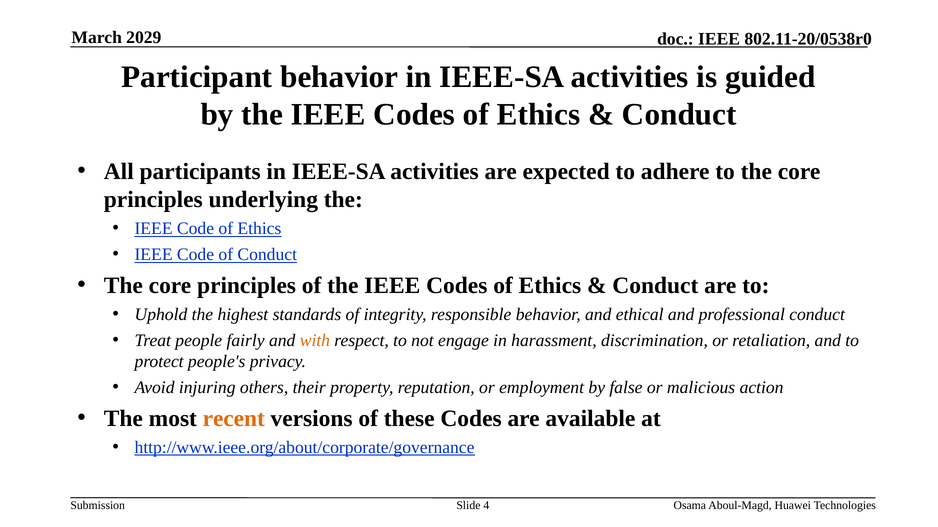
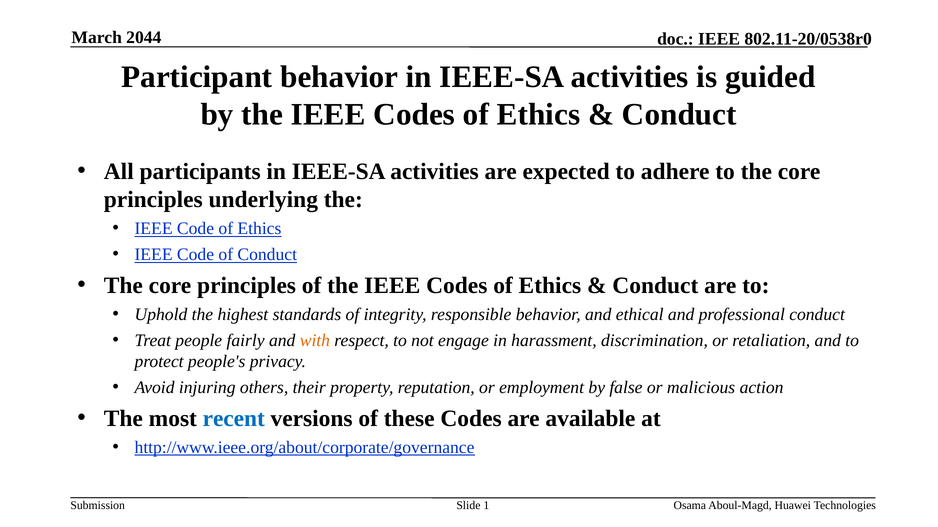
2029: 2029 -> 2044
recent colour: orange -> blue
4: 4 -> 1
